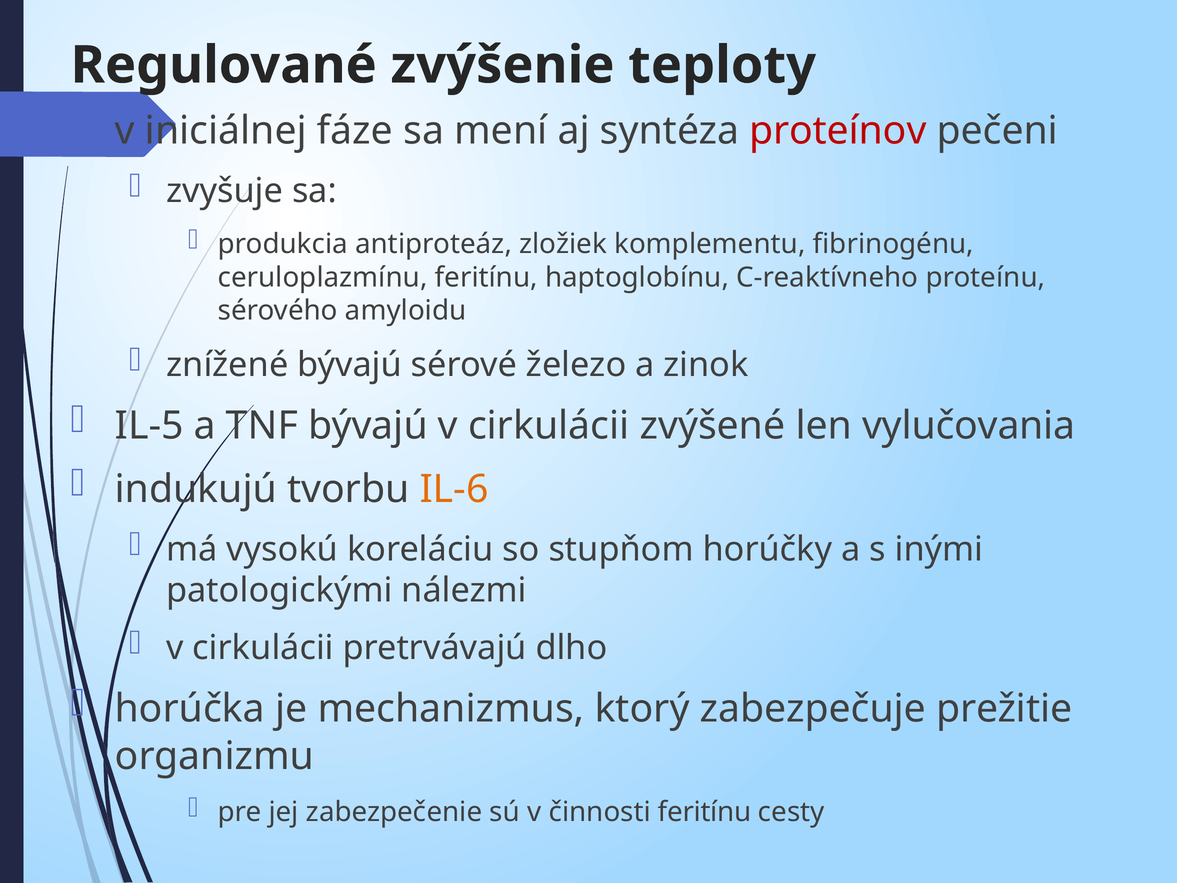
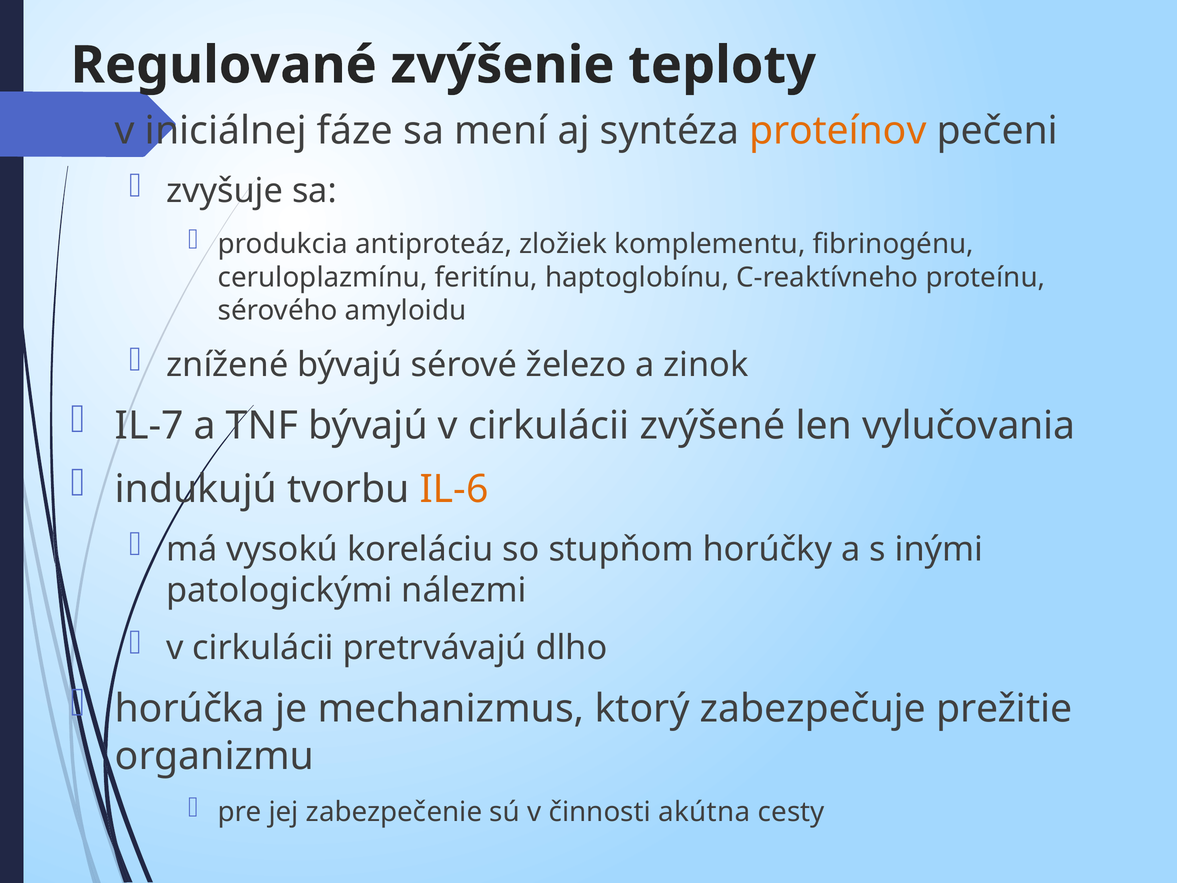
proteínov colour: red -> orange
IL-5: IL-5 -> IL-7
činnosti feritínu: feritínu -> akútna
